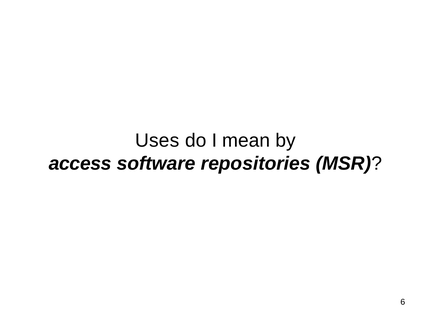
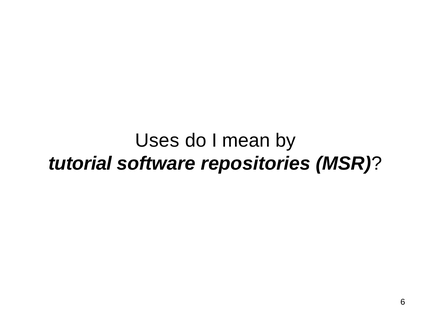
access: access -> tutorial
